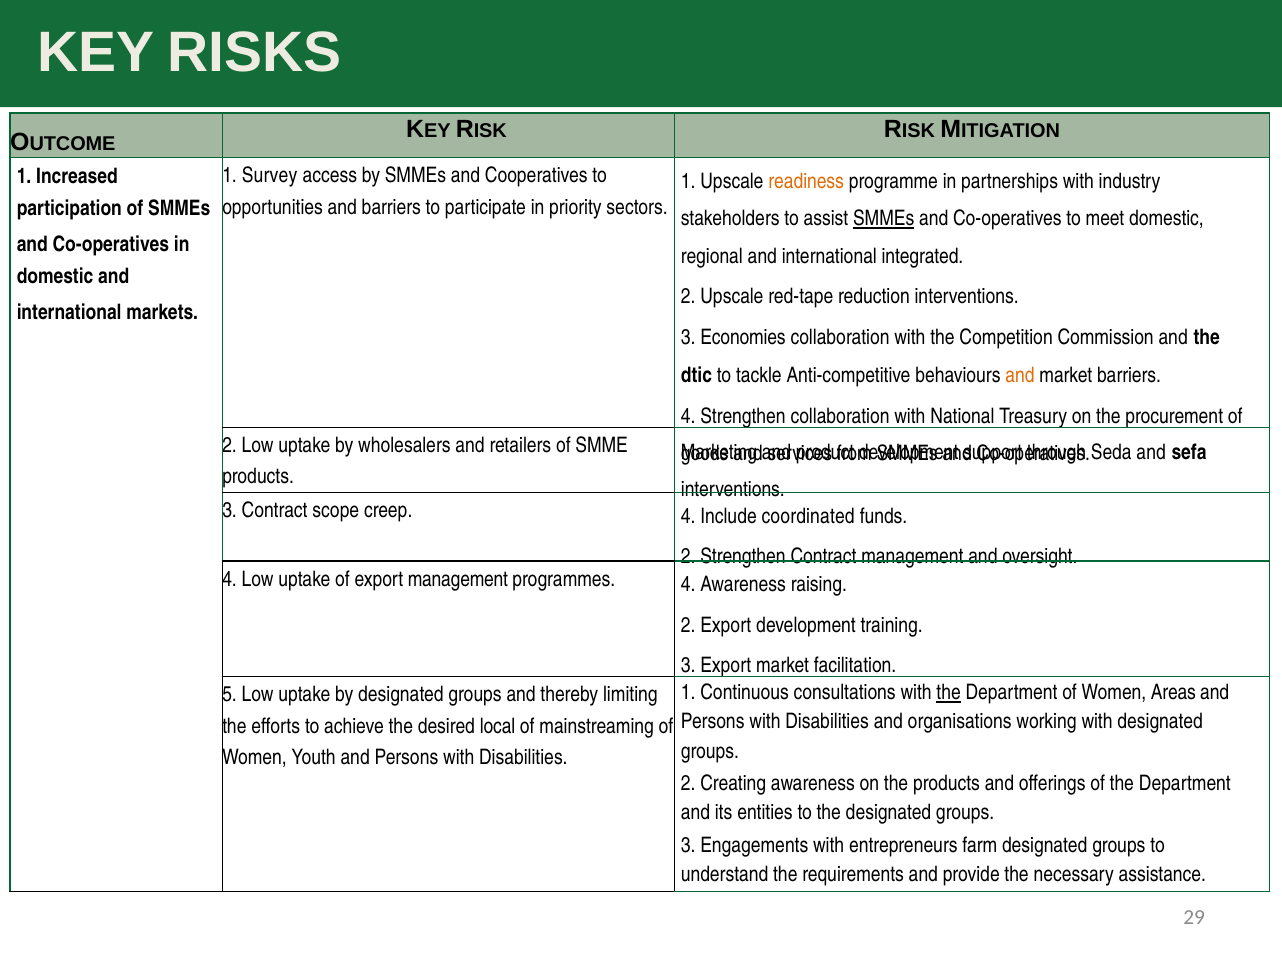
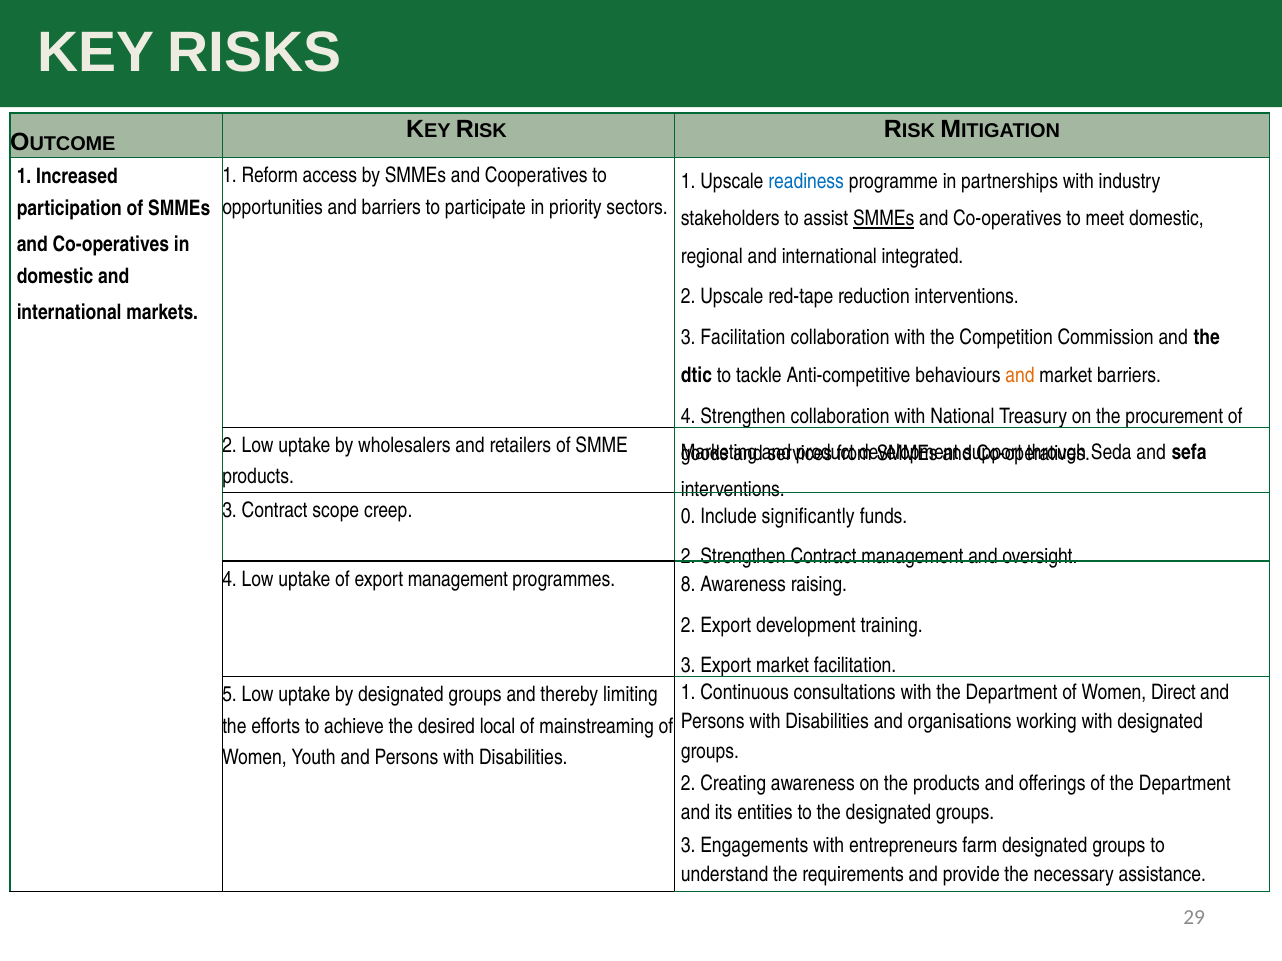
Survey: Survey -> Reform
readiness colour: orange -> blue
3 Economies: Economies -> Facilitation
creep 4: 4 -> 0
coordinated: coordinated -> significantly
programmes 4: 4 -> 8
the at (949, 693) underline: present -> none
Areas: Areas -> Direct
